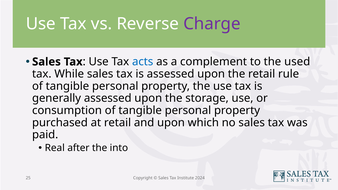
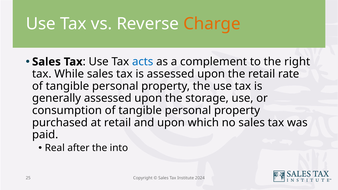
Charge colour: purple -> orange
used: used -> right
rule: rule -> rate
